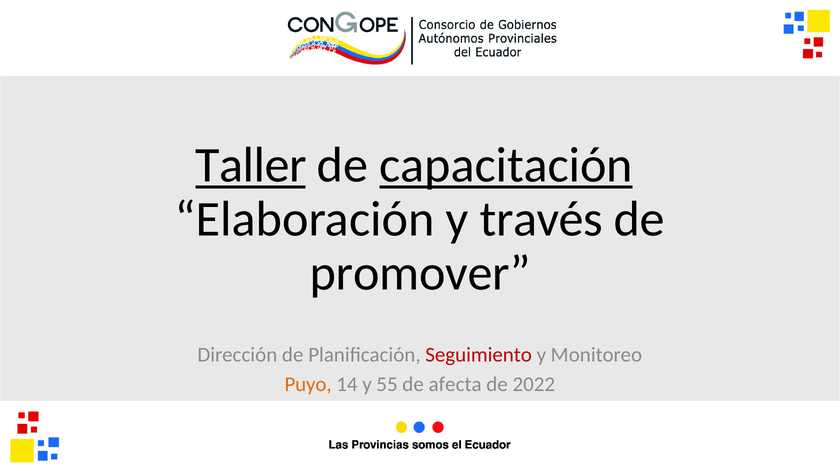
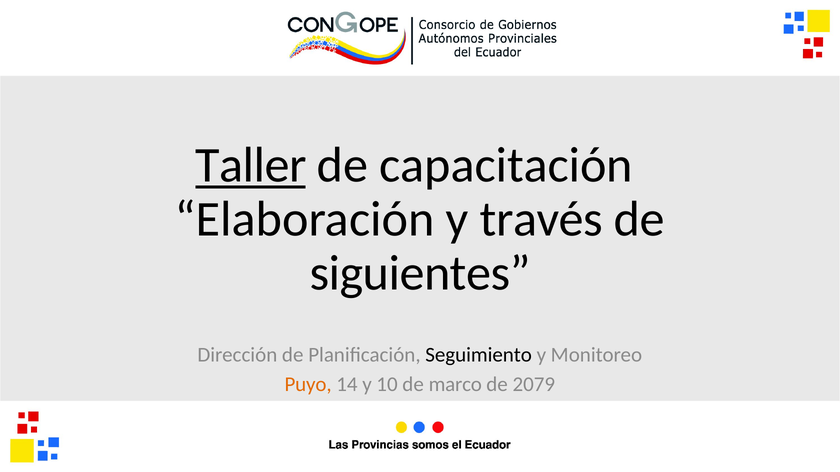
capacitación underline: present -> none
promover: promover -> siguientes
Seguimiento colour: red -> black
55: 55 -> 10
afecta: afecta -> marco
2022: 2022 -> 2079
